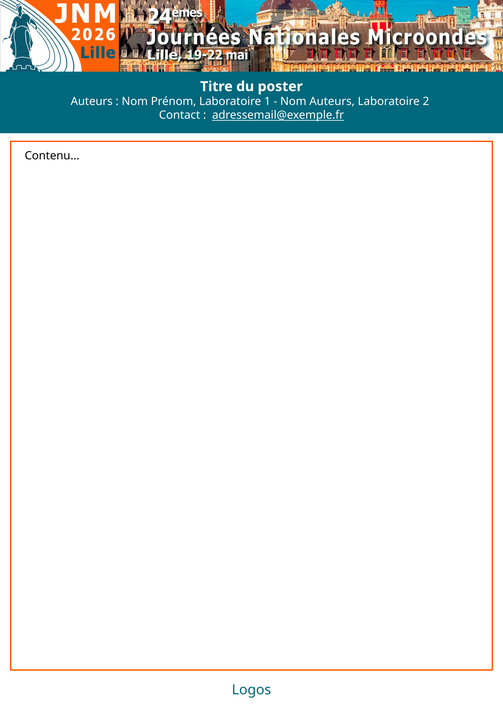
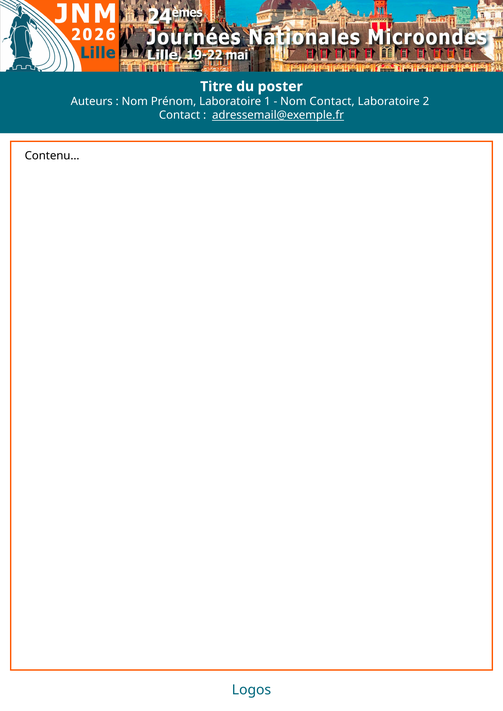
Nom Auteurs: Auteurs -> Contact
